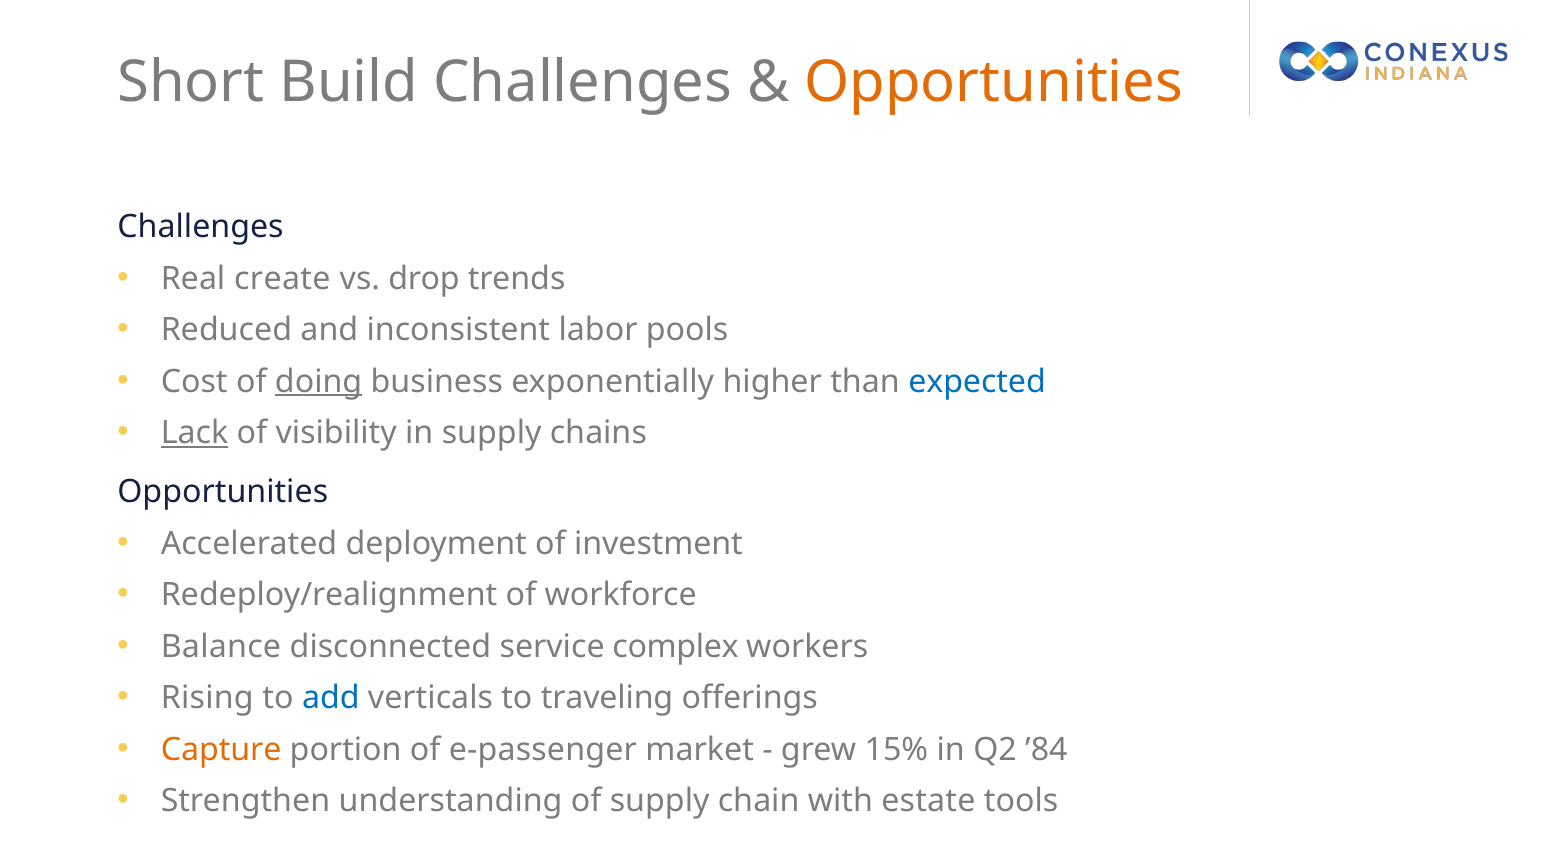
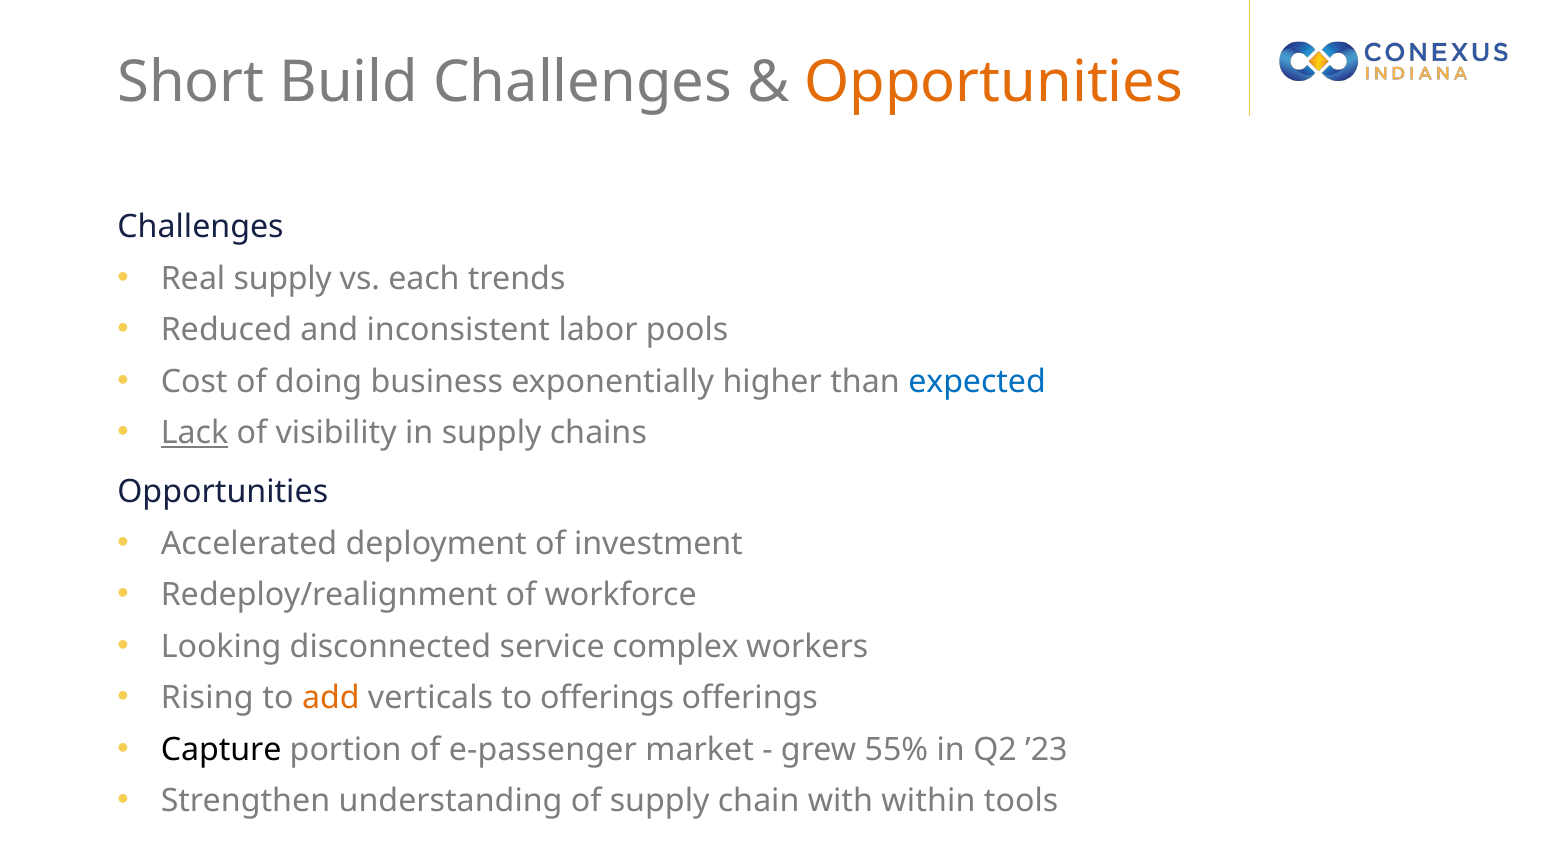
Real create: create -> supply
drop: drop -> each
doing underline: present -> none
Balance: Balance -> Looking
add colour: blue -> orange
to traveling: traveling -> offerings
Capture colour: orange -> black
15%: 15% -> 55%
’84: ’84 -> ’23
estate: estate -> within
